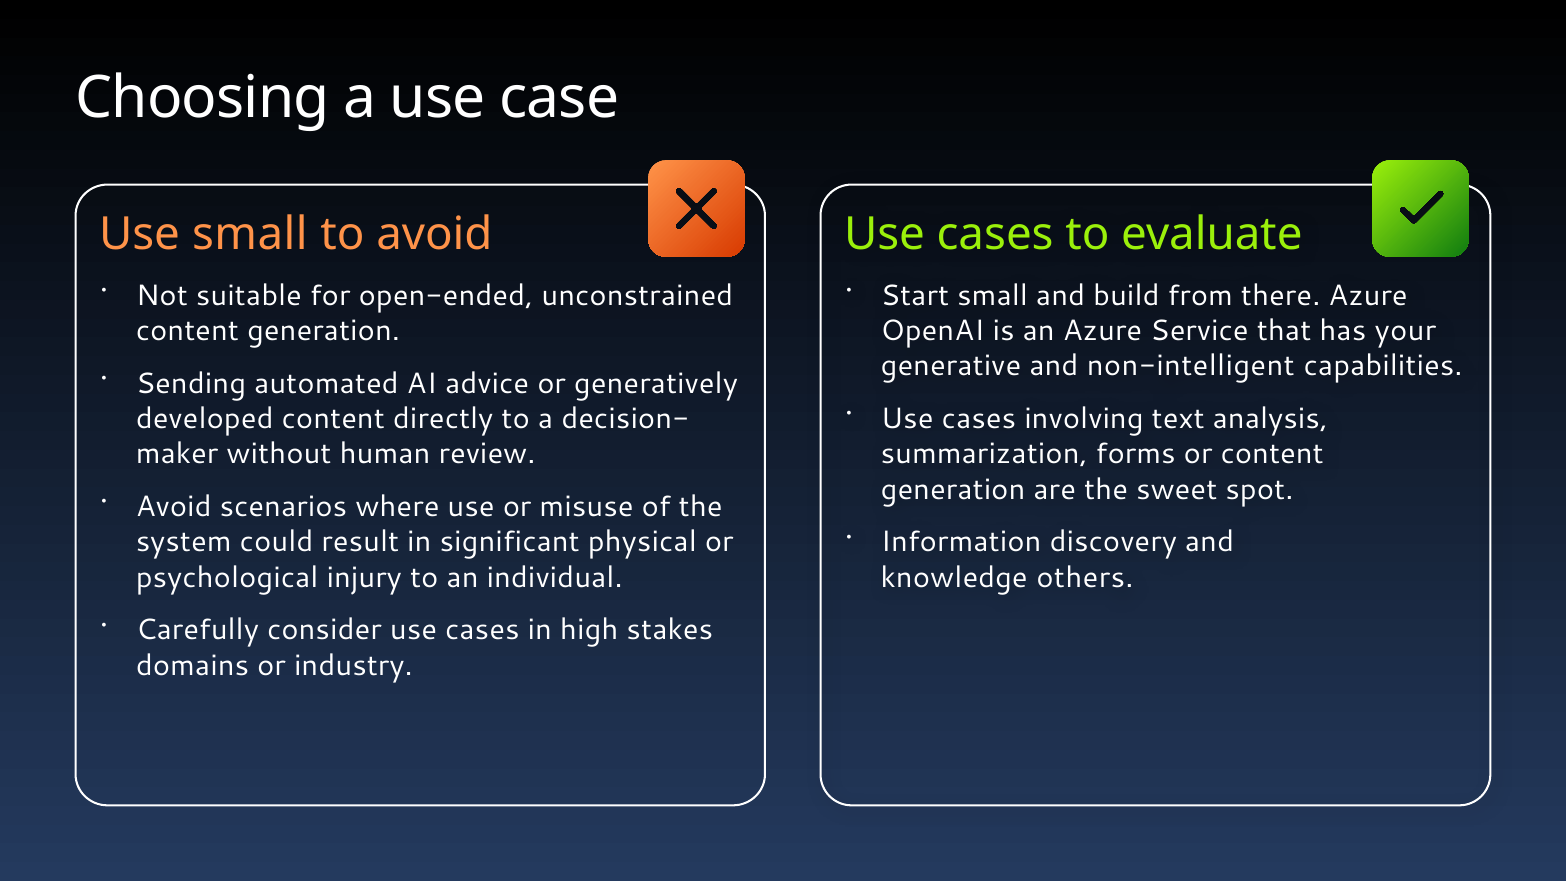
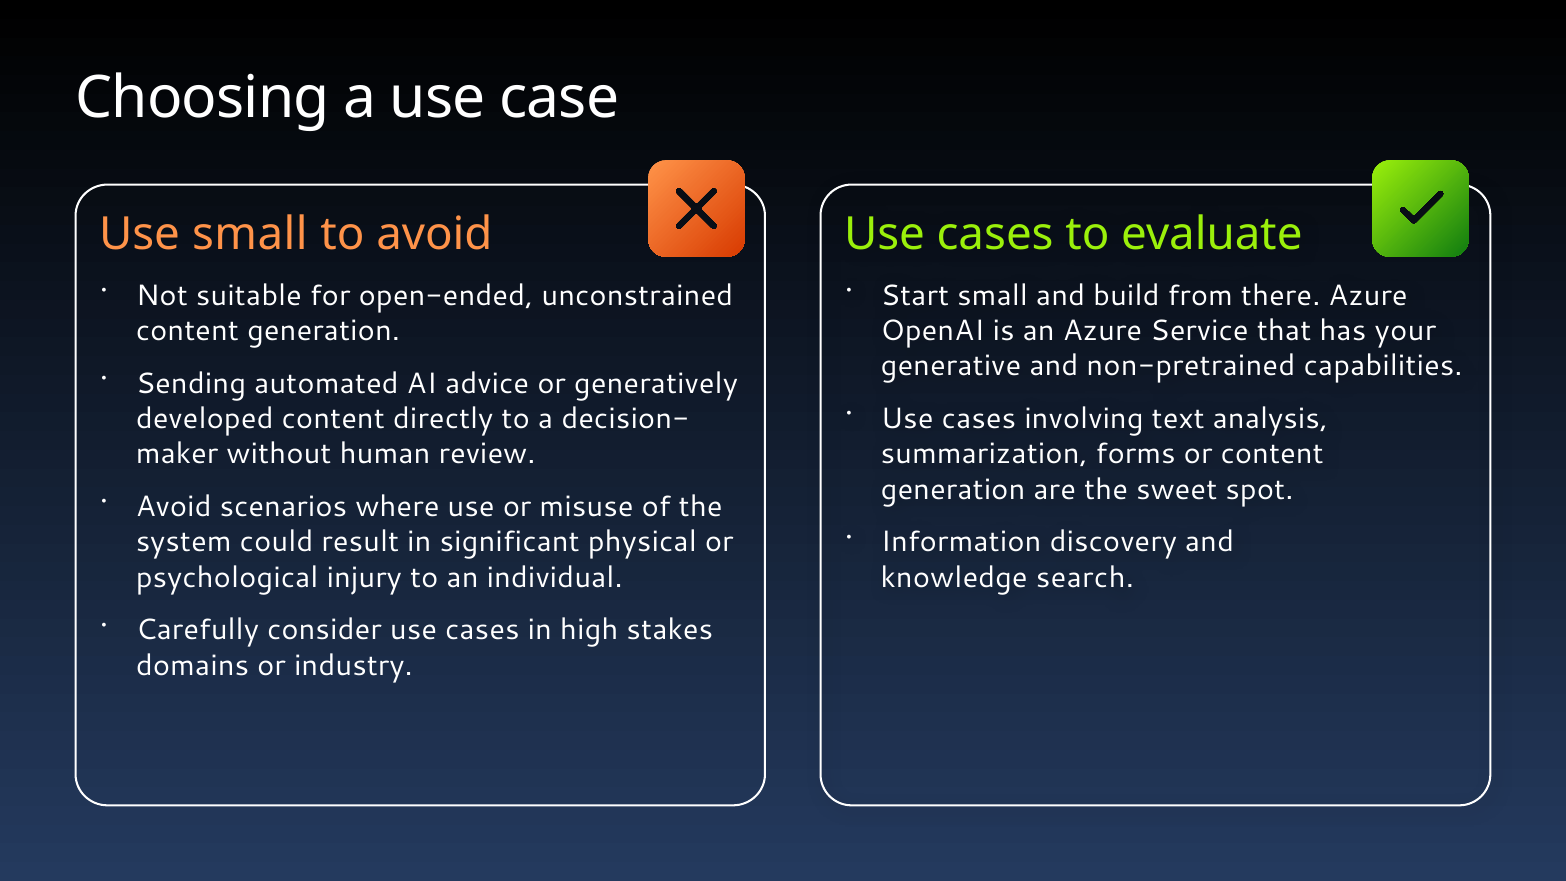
non-intelligent: non-intelligent -> non-pretrained
others: others -> search
